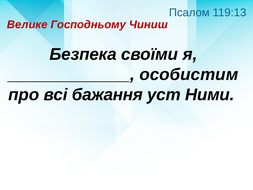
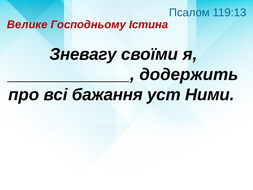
Чиниш: Чиниш -> Істина
Безпека: Безпека -> Зневагу
особистим: особистим -> додержить
